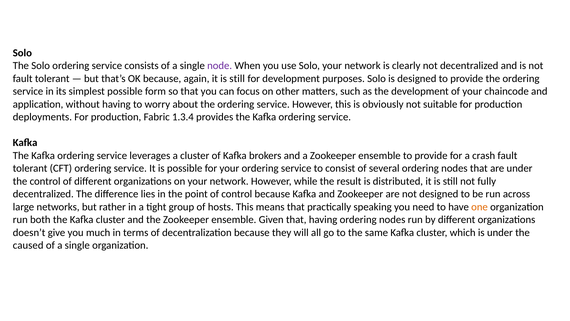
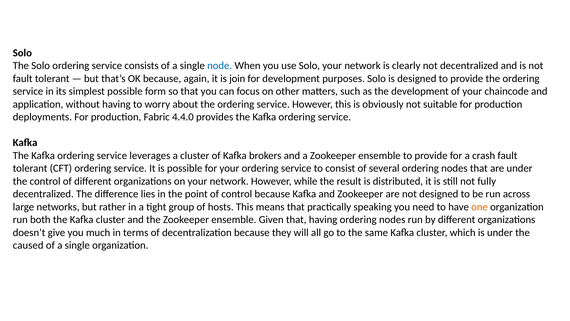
node colour: purple -> blue
again it is still: still -> join
1.3.4: 1.3.4 -> 4.4.0
